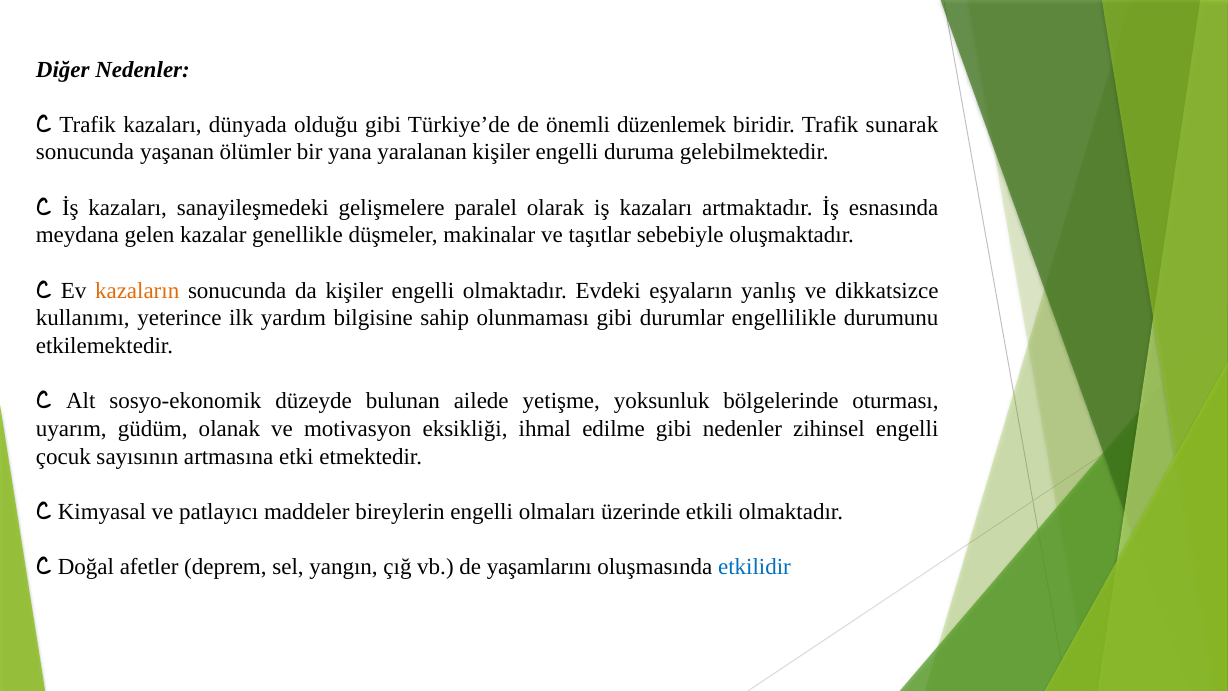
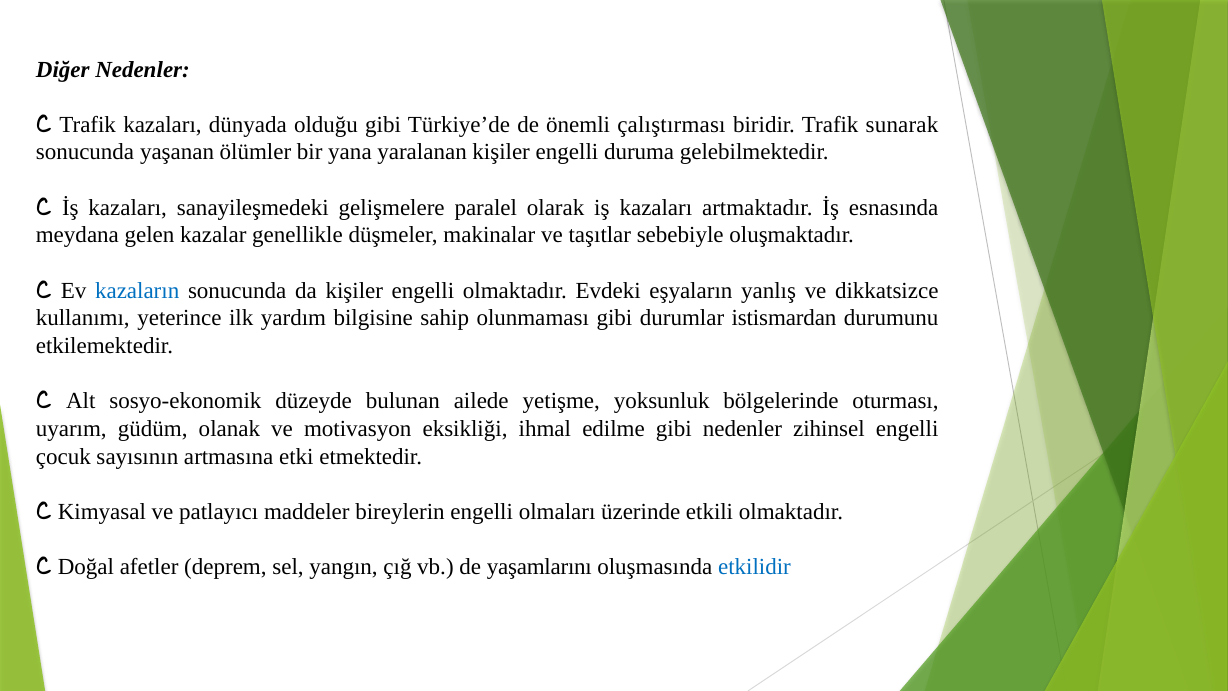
düzenlemek: düzenlemek -> çalıştırması
kazaların colour: orange -> blue
engellilikle: engellilikle -> istismardan
